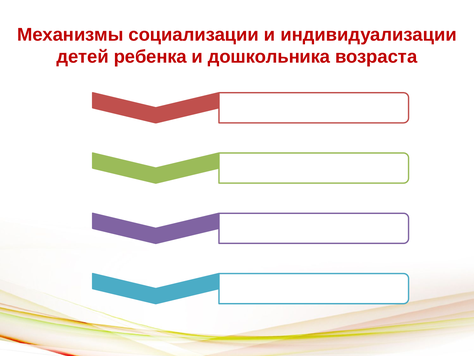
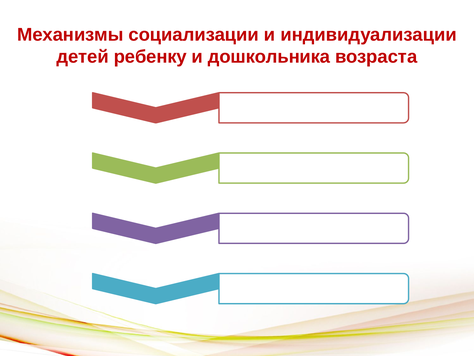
ребенка: ребенка -> ребенку
